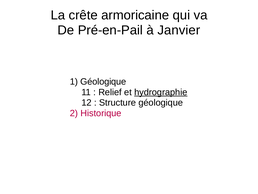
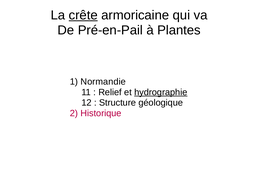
crête underline: none -> present
Janvier: Janvier -> Plantes
1 Géologique: Géologique -> Normandie
